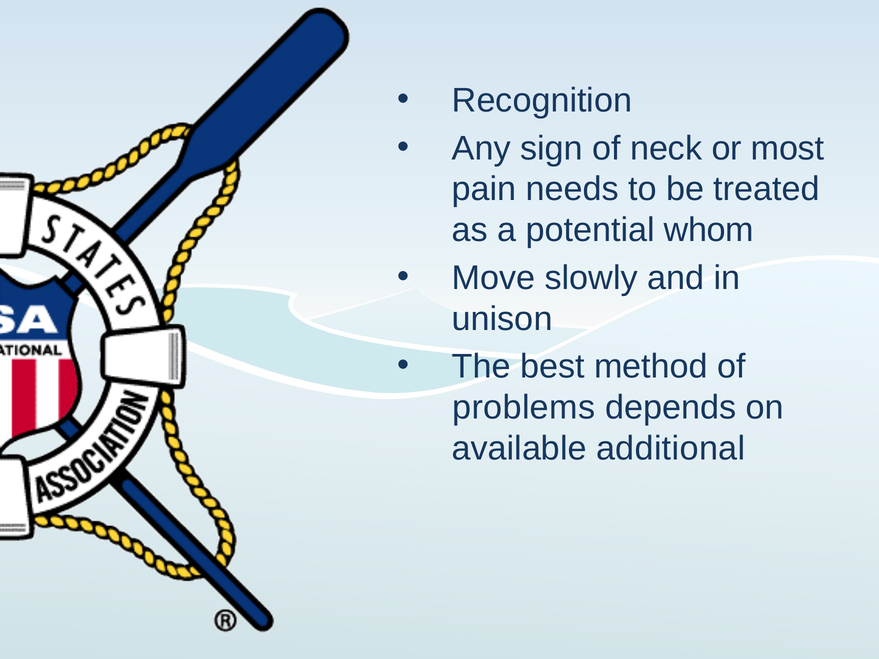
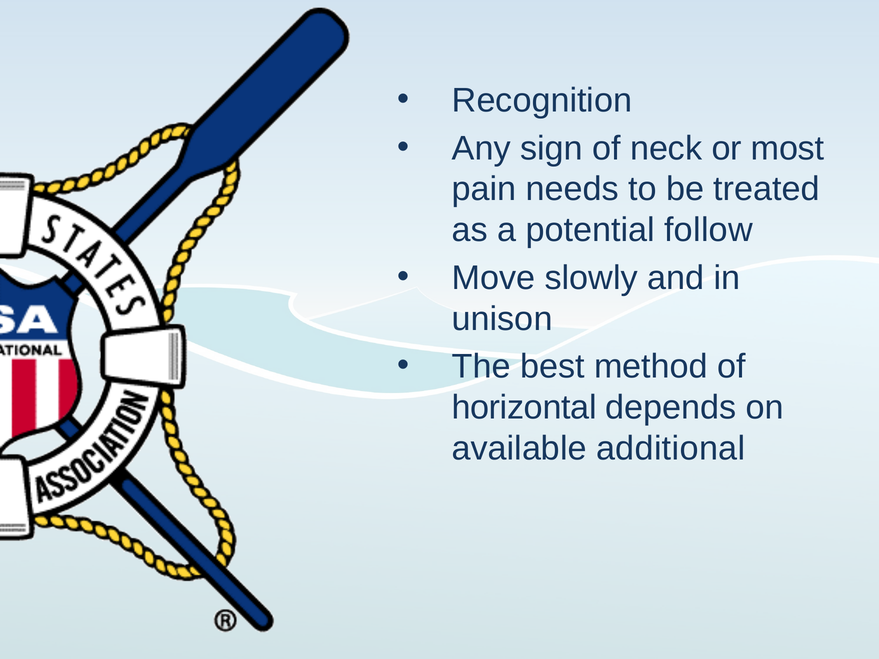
whom: whom -> follow
problems: problems -> horizontal
